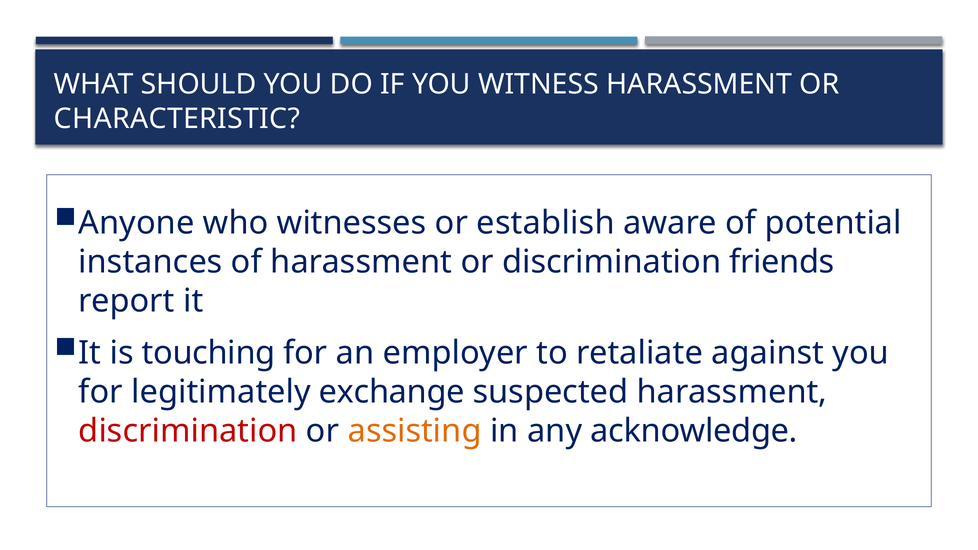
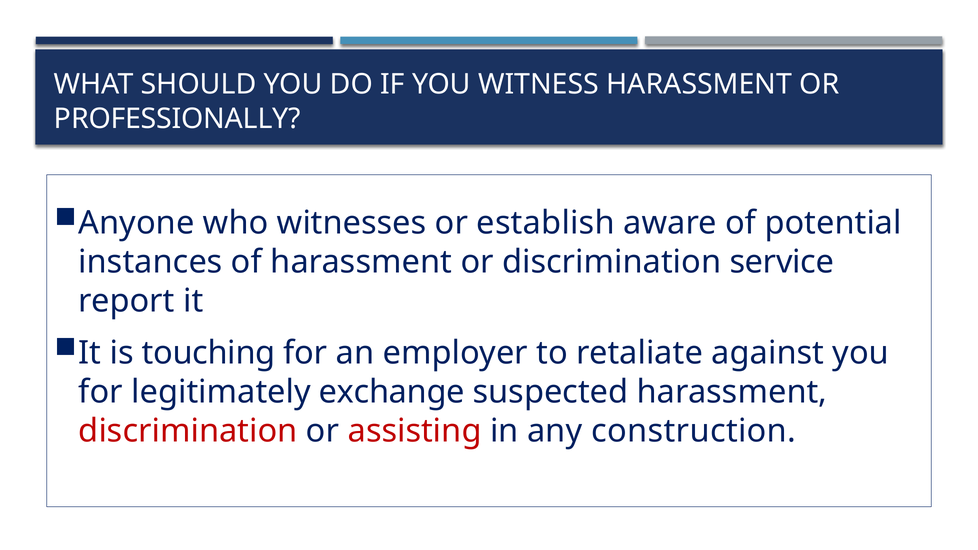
CHARACTERISTIC: CHARACTERISTIC -> PROFESSIONALLY
friends: friends -> service
assisting colour: orange -> red
acknowledge: acknowledge -> construction
